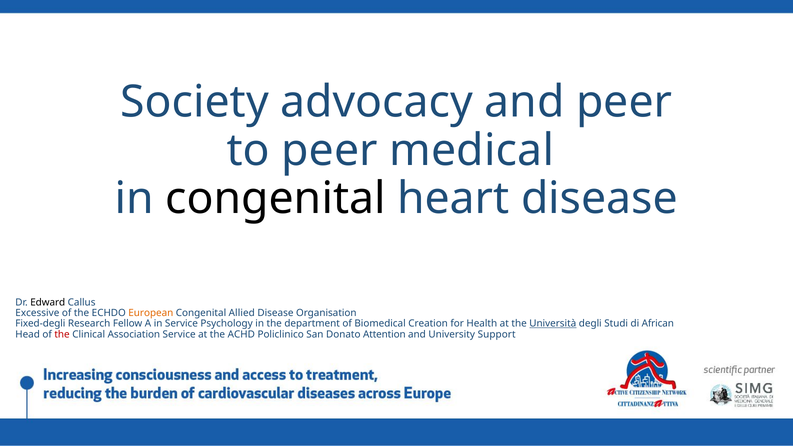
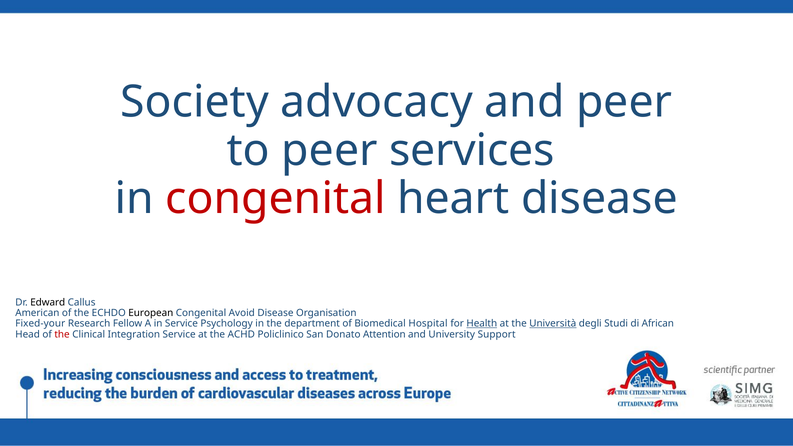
medical: medical -> services
congenital at (276, 199) colour: black -> red
Excessive: Excessive -> American
European colour: orange -> black
Allied: Allied -> Avoid
Fixed-degli: Fixed-degli -> Fixed-your
Creation: Creation -> Hospital
Health underline: none -> present
Association: Association -> Integration
